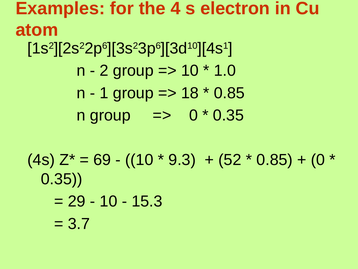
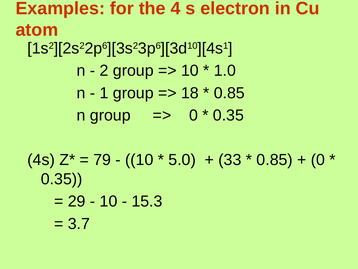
69: 69 -> 79
9.3: 9.3 -> 5.0
52: 52 -> 33
